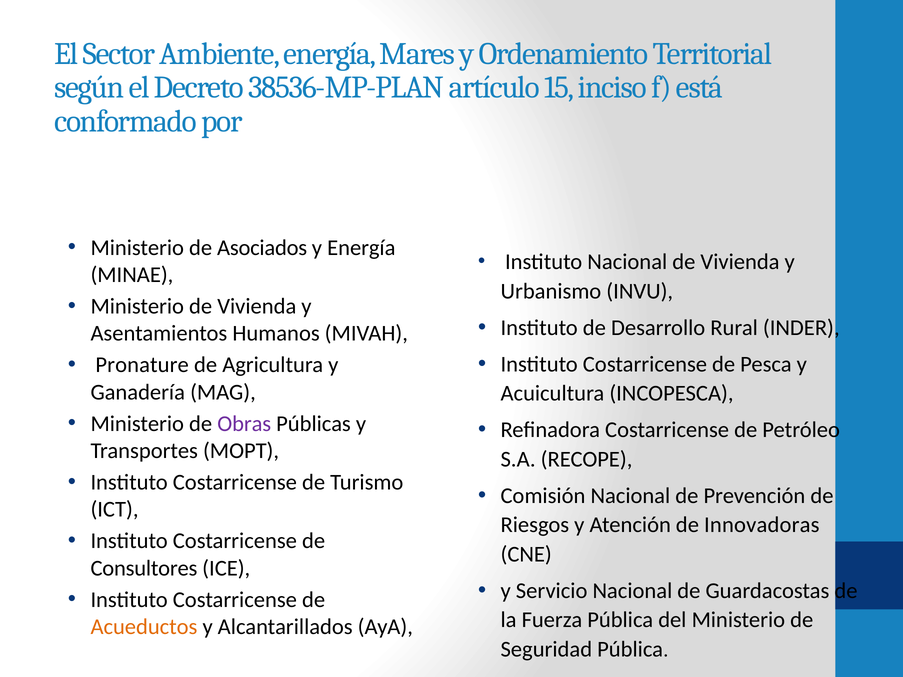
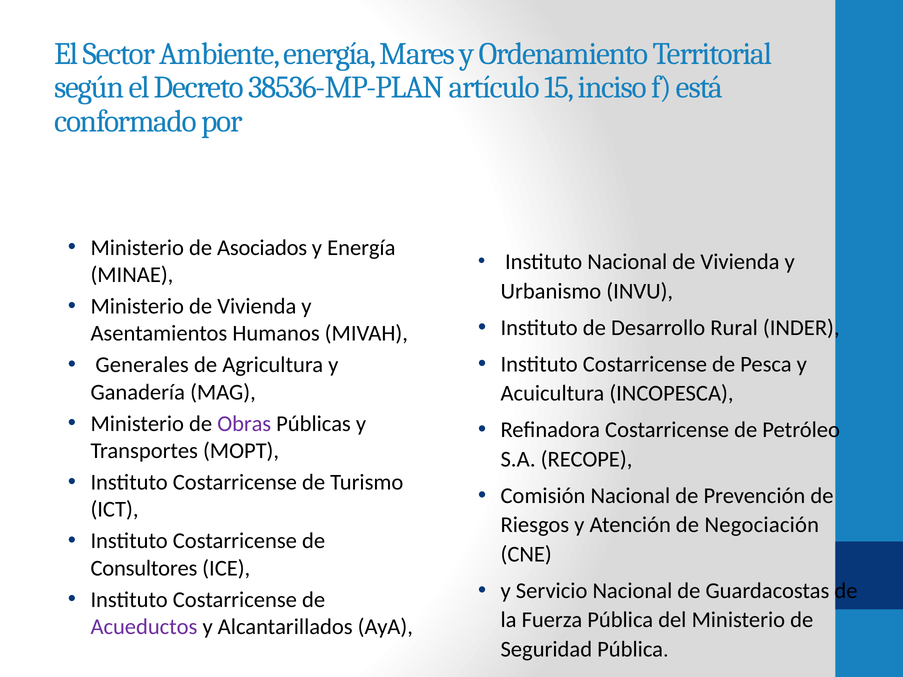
Pronature: Pronature -> Generales
Innovadoras: Innovadoras -> Negociación
Acueductos colour: orange -> purple
